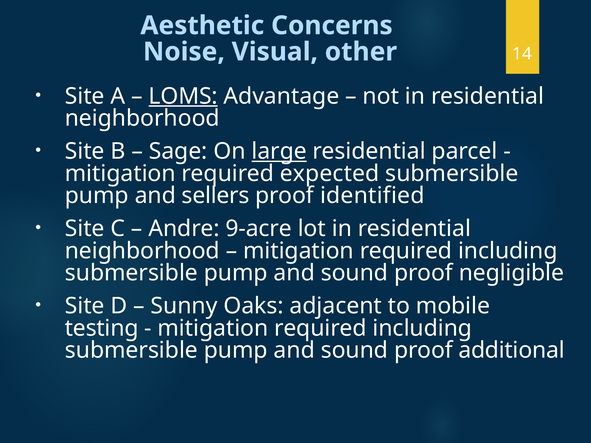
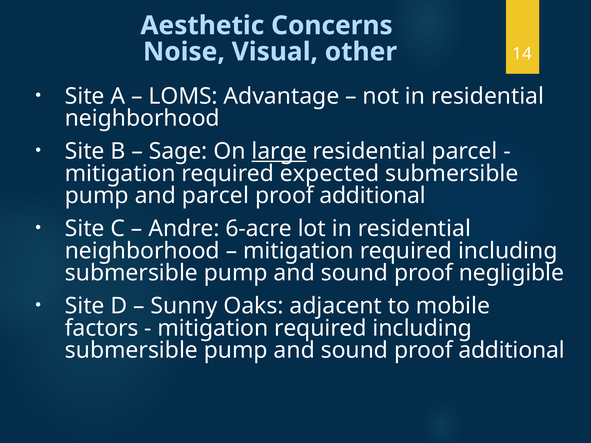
LOMS underline: present -> none
and sellers: sellers -> parcel
identified at (372, 196): identified -> additional
9-acre: 9-acre -> 6-acre
testing: testing -> factors
